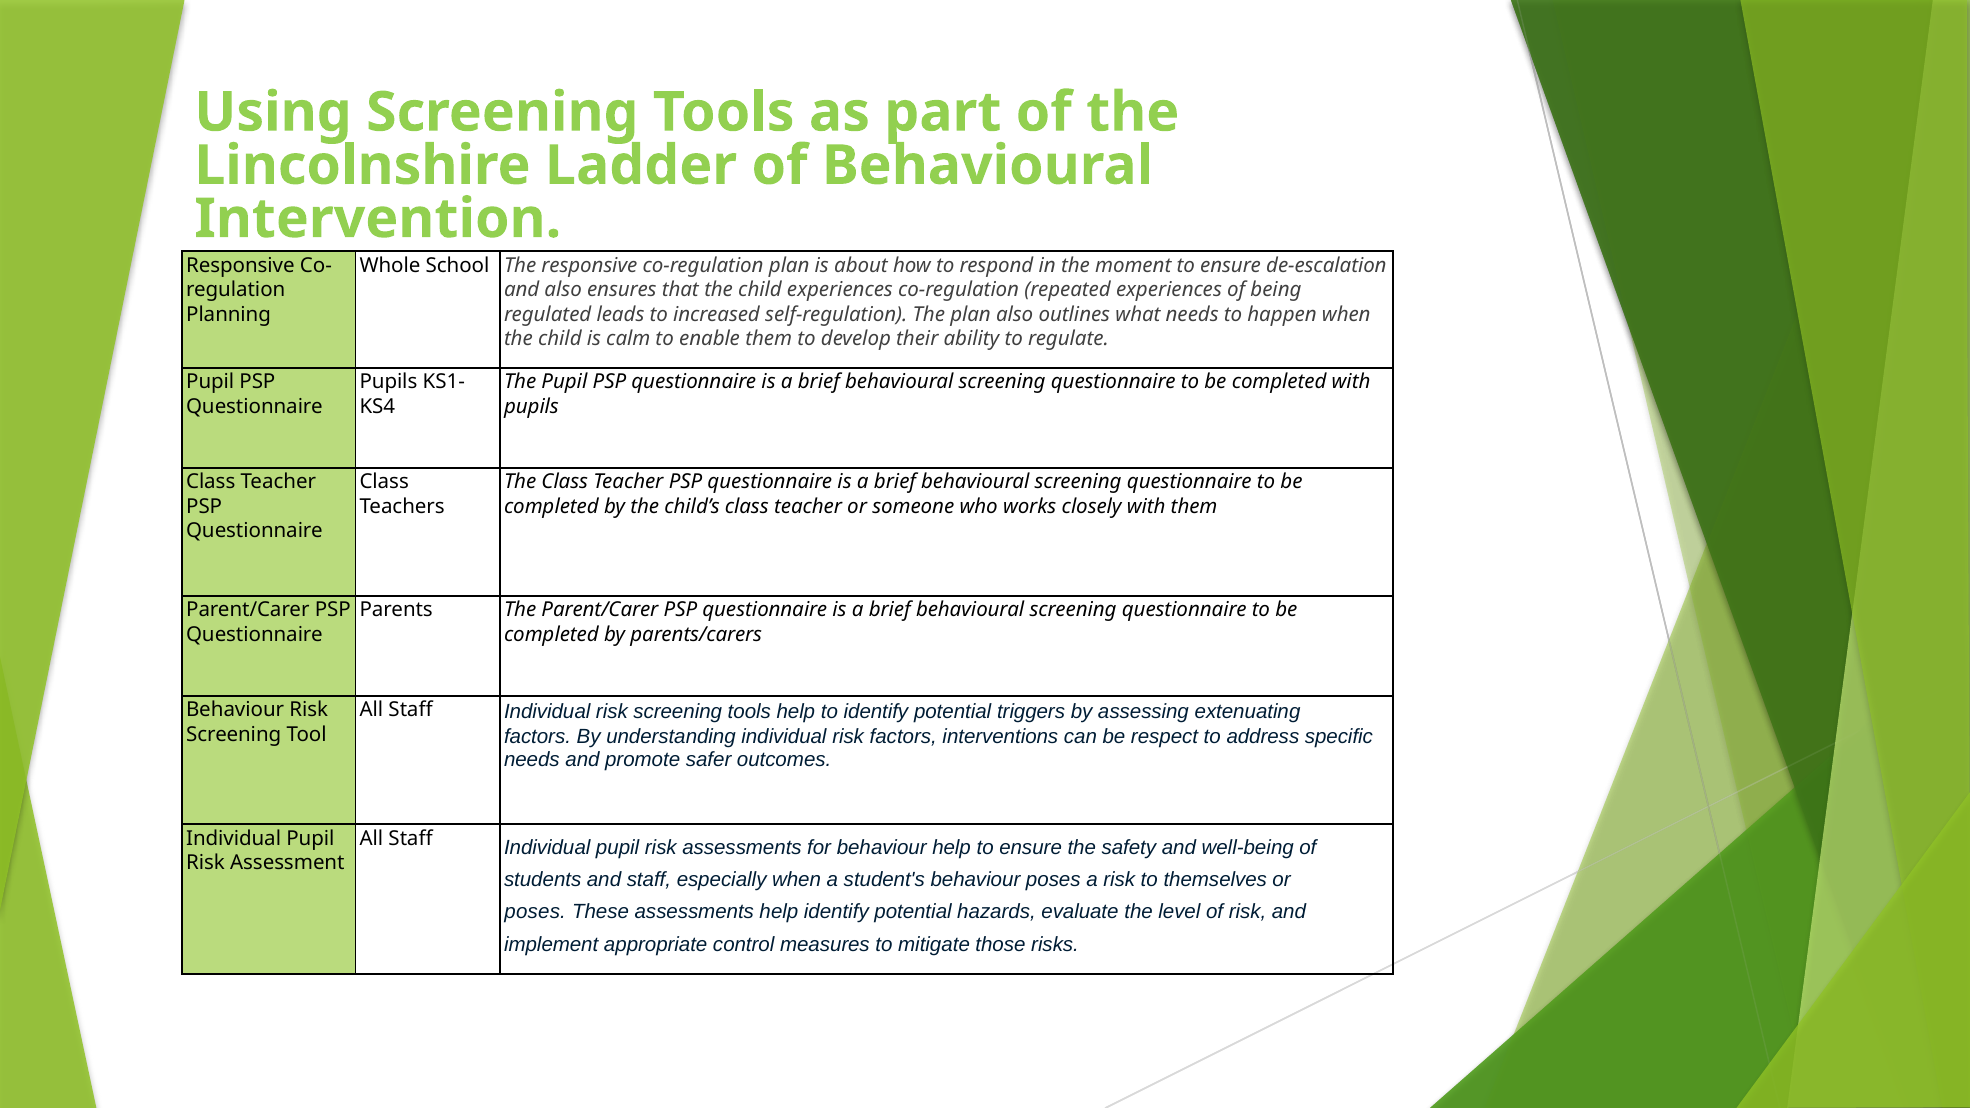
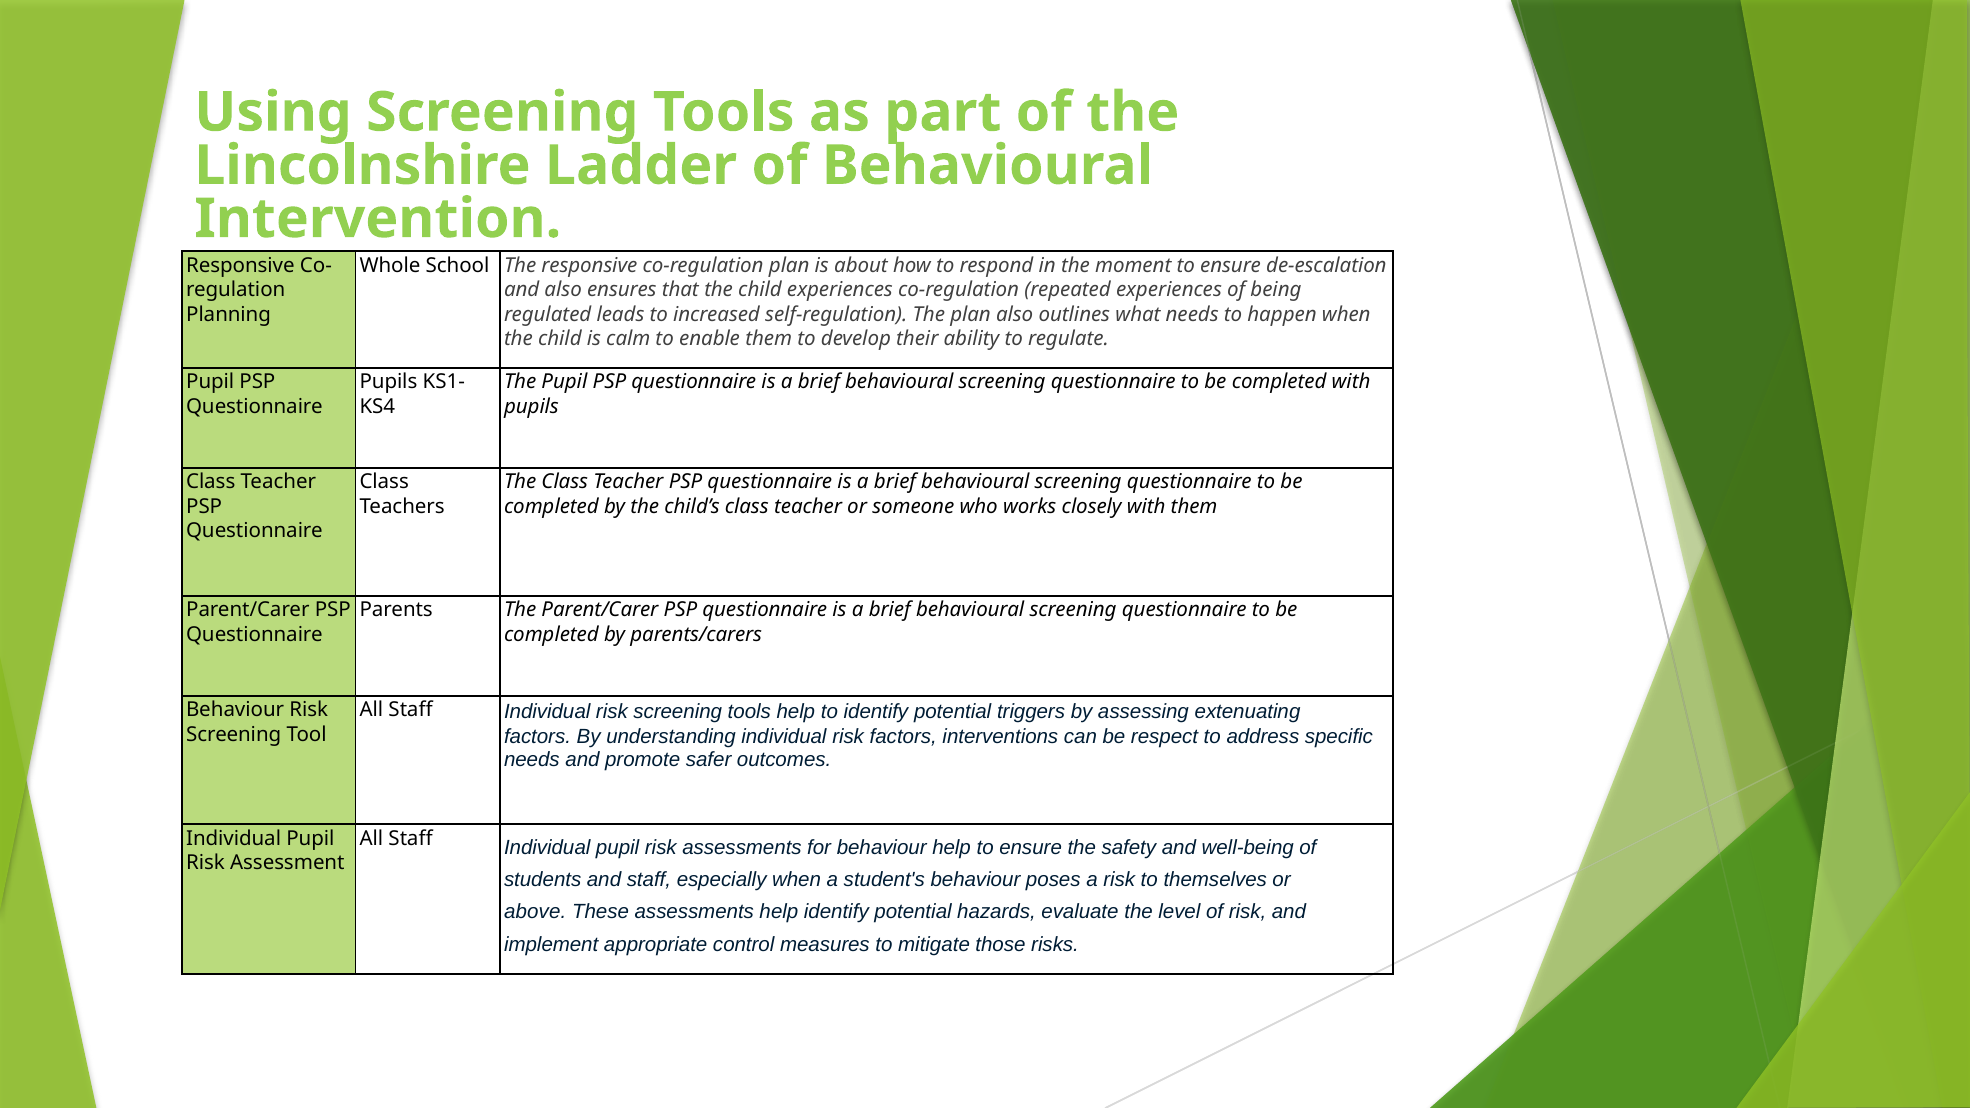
poses at (535, 912): poses -> above
